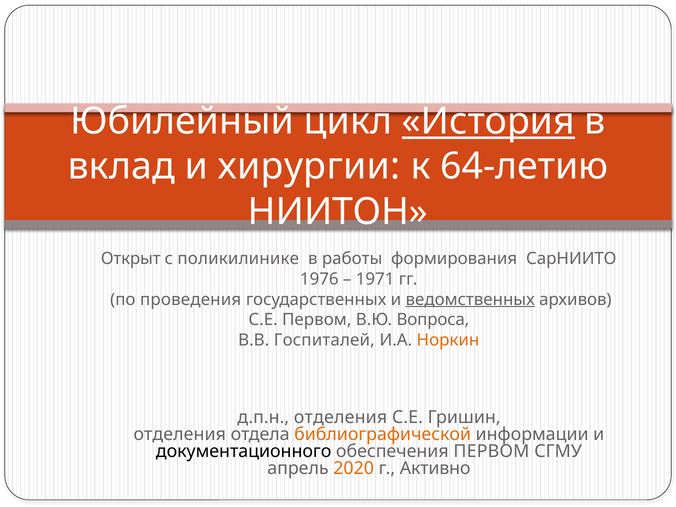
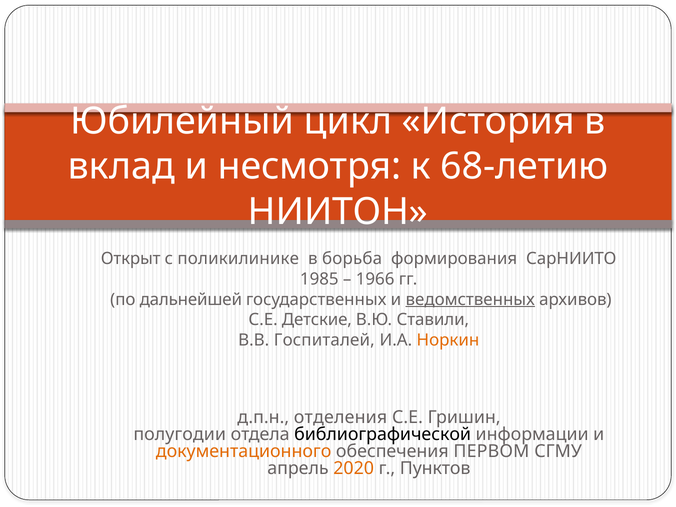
История underline: present -> none
хирургии: хирургии -> несмотря
64-летию: 64-летию -> 68-летию
работы: работы -> борьба
1976: 1976 -> 1985
1971: 1971 -> 1966
проведения: проведения -> дальнейшей
С.Е Первом: Первом -> Детские
Вопроса: Вопроса -> Ставили
отделения at (180, 434): отделения -> полугодии
библиографической colour: orange -> black
документационного colour: black -> orange
Активно: Активно -> Пунктов
